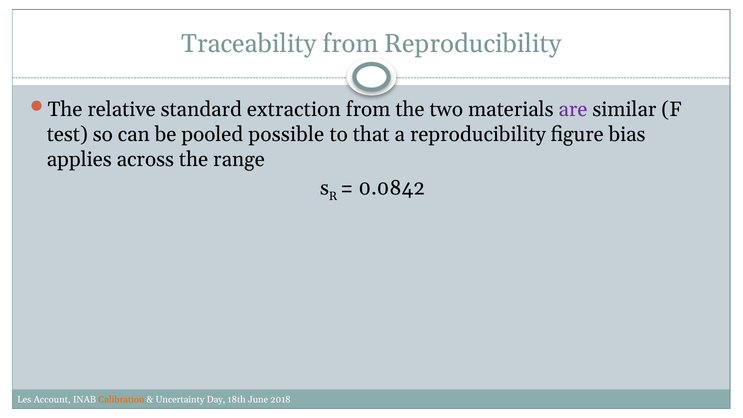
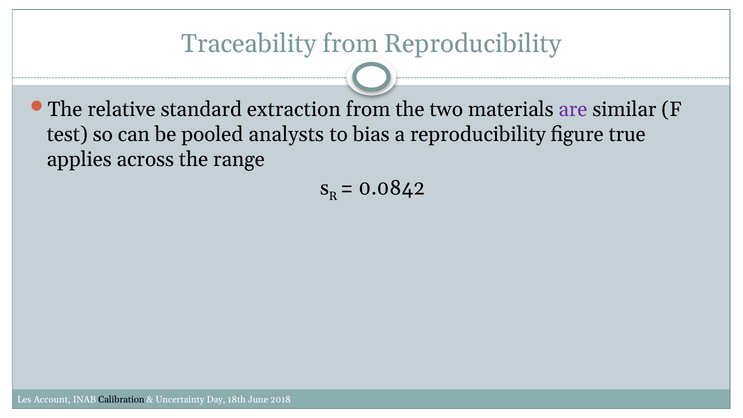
possible: possible -> analysts
that: that -> bias
bias: bias -> true
Calibration colour: orange -> black
